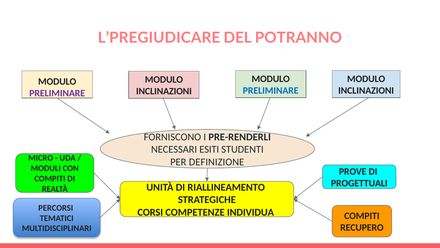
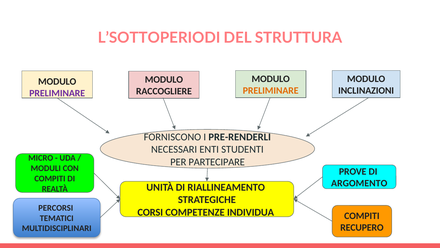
L’PREGIUDICARE: L’PREGIUDICARE -> L’SOTTOPERIODI
POTRANNO: POTRANNO -> STRUTTURA
PRELIMINARE at (271, 91) colour: blue -> orange
INCLINAZIONI at (164, 91): INCLINAZIONI -> RACCOGLIERE
ESITI: ESITI -> ENTI
DEFINIZIONE: DEFINIZIONE -> PARTECIPARE
PROGETTUALI: PROGETTUALI -> ARGOMENTO
